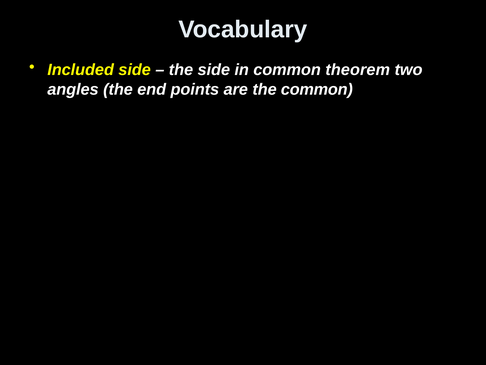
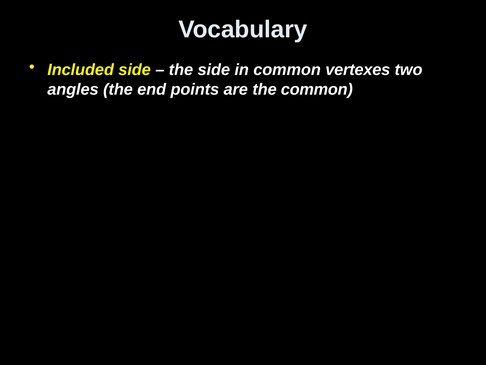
theorem: theorem -> vertexes
